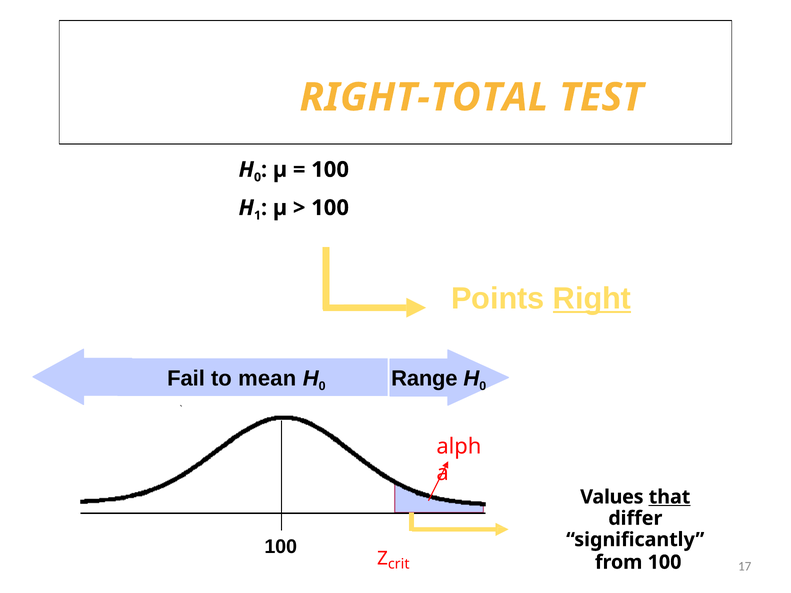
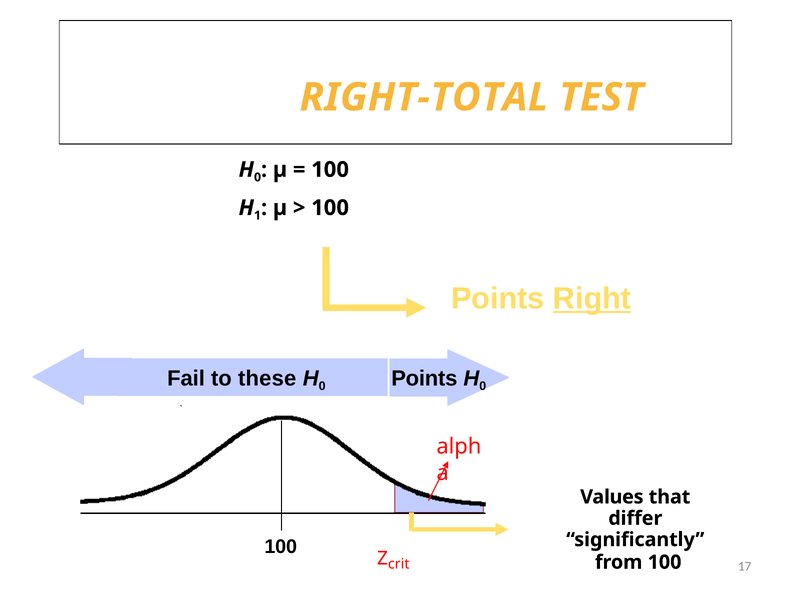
mean: mean -> these
Range at (424, 379): Range -> Points
that underline: present -> none
